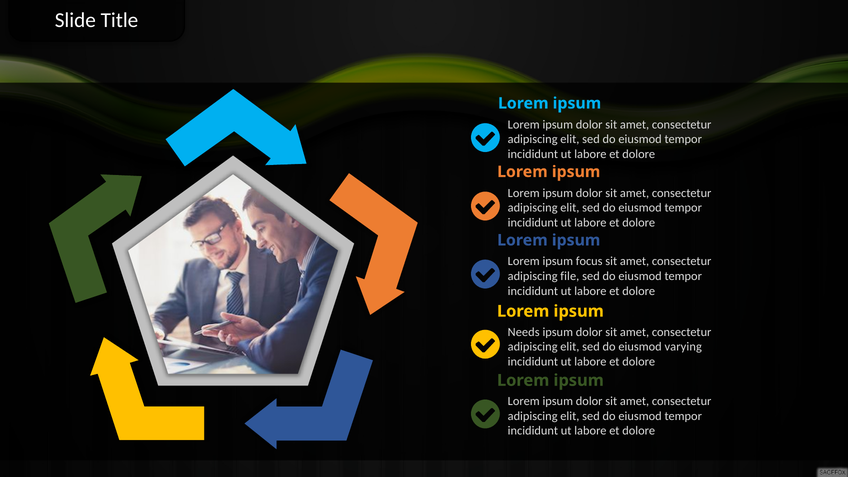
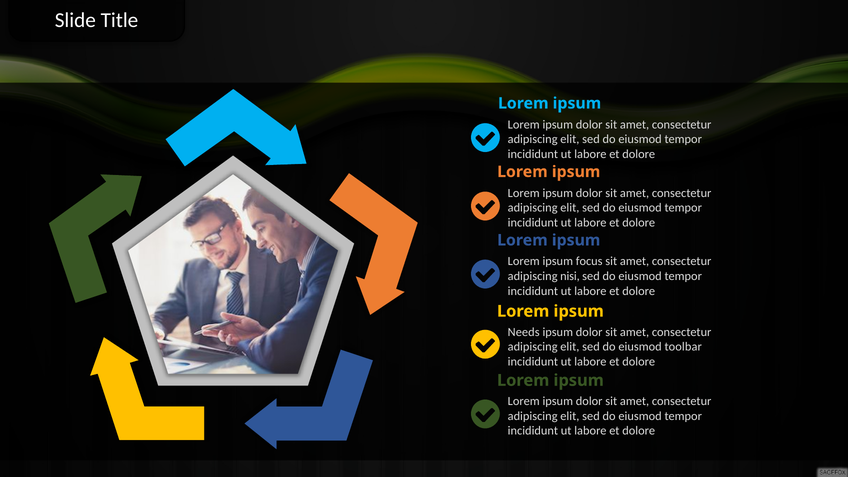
file: file -> nisi
varying: varying -> toolbar
